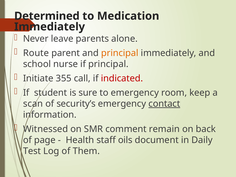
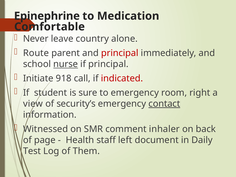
Determined: Determined -> Epinephrine
Immediately at (50, 27): Immediately -> Comfortable
parents: parents -> country
principal at (120, 53) colour: orange -> red
nurse underline: none -> present
355: 355 -> 918
keep: keep -> right
scan: scan -> view
remain: remain -> inhaler
oils: oils -> left
